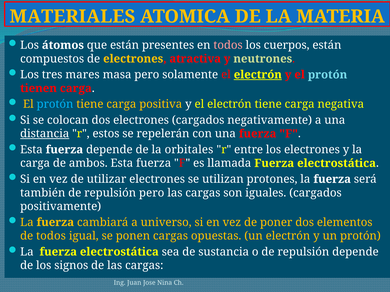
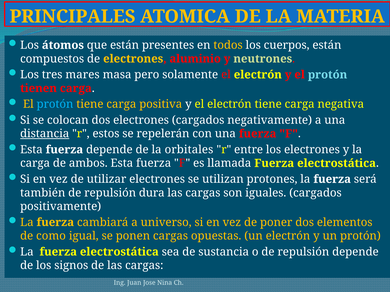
MATERIALES: MATERIALES -> PRINCIPALES
todos at (228, 45) colour: pink -> yellow
atractiva: atractiva -> aluminio
electrón at (258, 75) underline: present -> none
repulsión pero: pero -> dura
de todos: todos -> como
